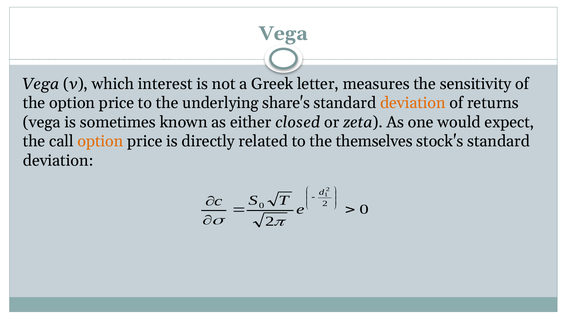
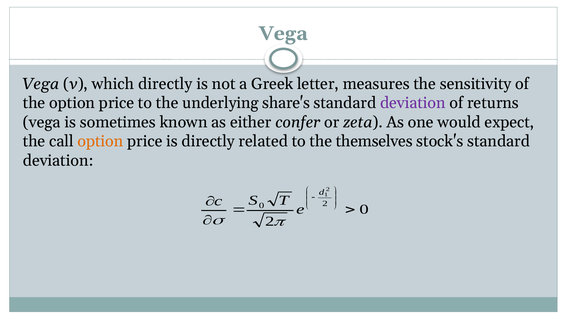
which interest: interest -> directly
deviation at (413, 103) colour: orange -> purple
closed: closed -> confer
